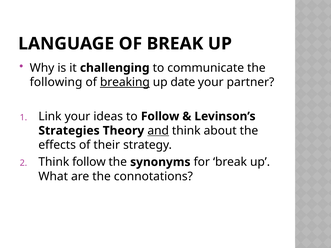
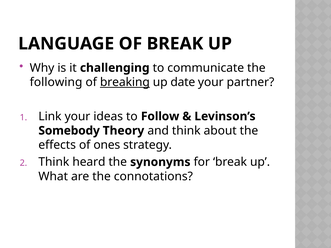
Strategies: Strategies -> Somebody
and underline: present -> none
their: their -> ones
Think follow: follow -> heard
